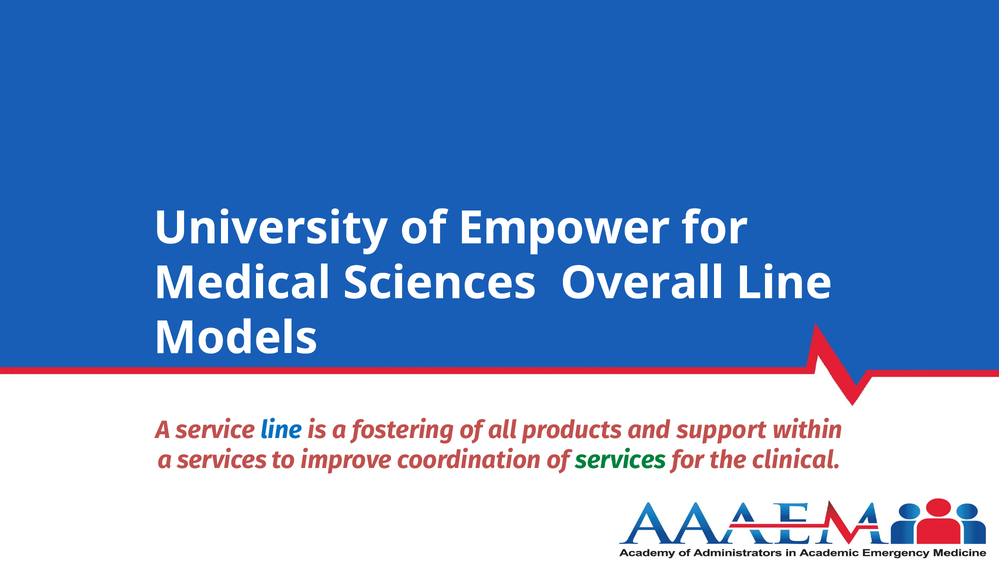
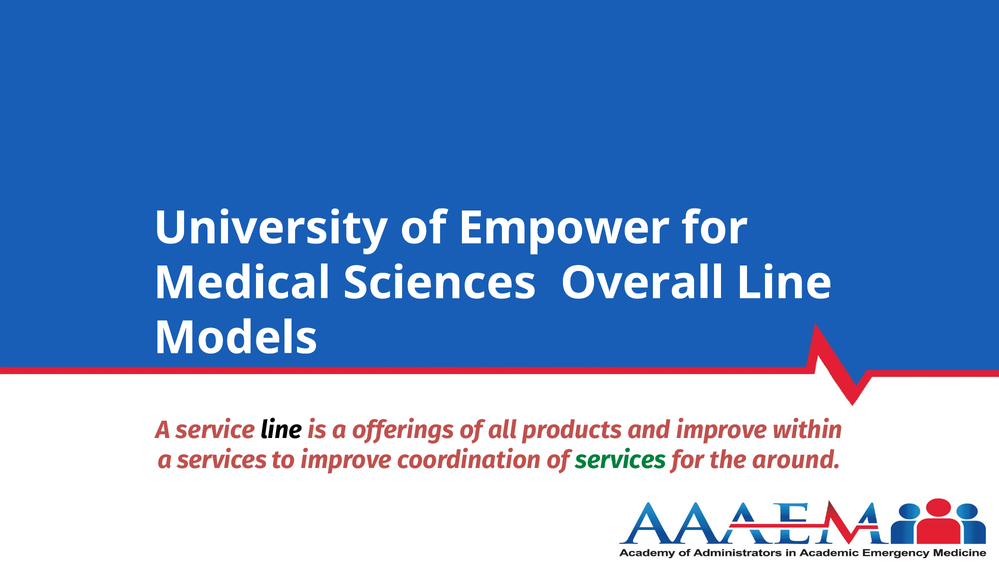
line at (281, 430) colour: blue -> black
fostering: fostering -> offerings
and support: support -> improve
clinical: clinical -> around
